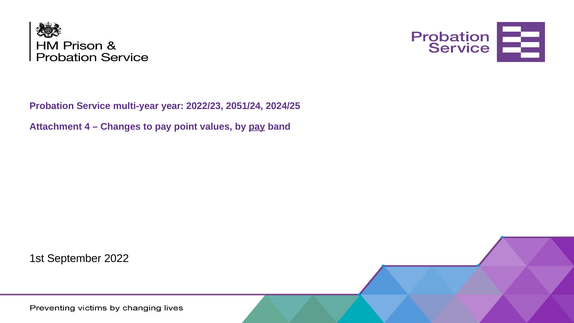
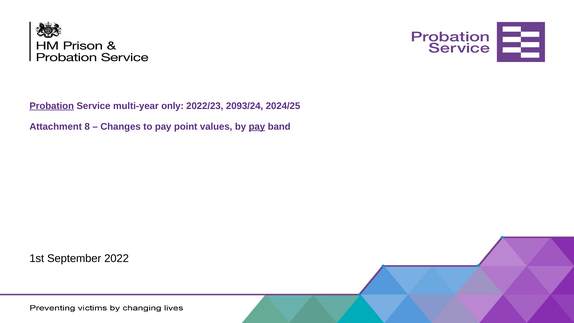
Probation underline: none -> present
year: year -> only
2051/24: 2051/24 -> 2093/24
4: 4 -> 8
